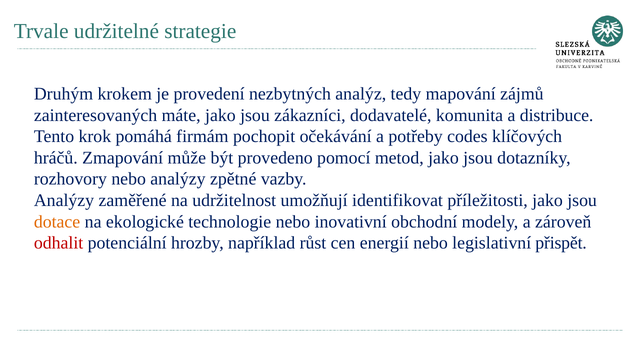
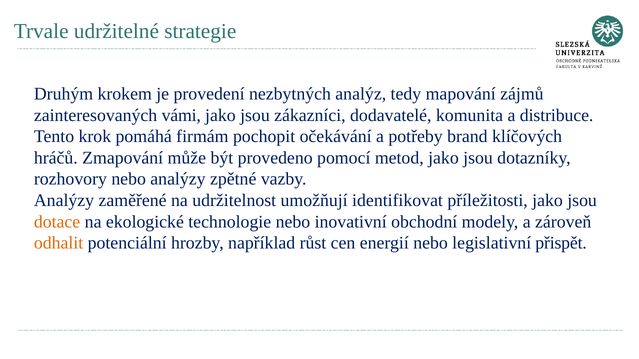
máte: máte -> vámi
codes: codes -> brand
odhalit colour: red -> orange
